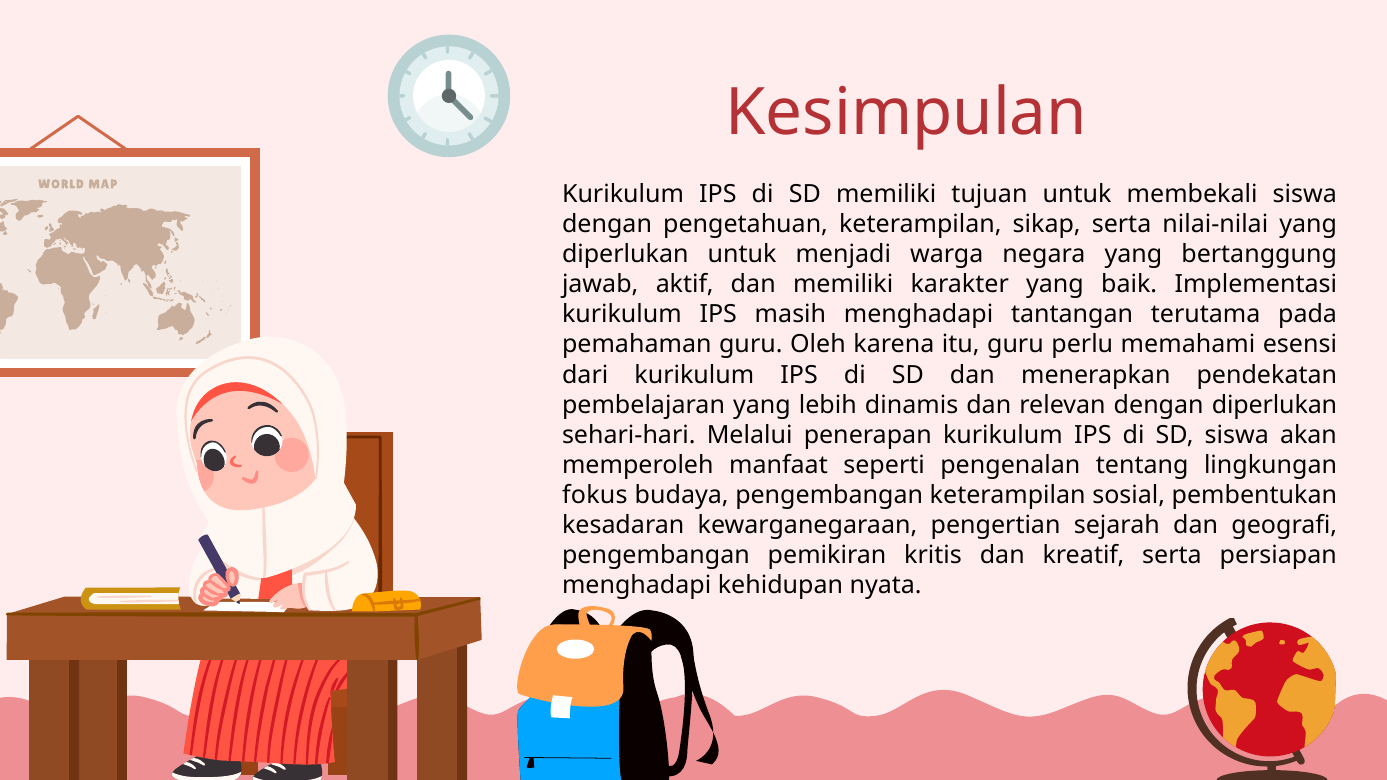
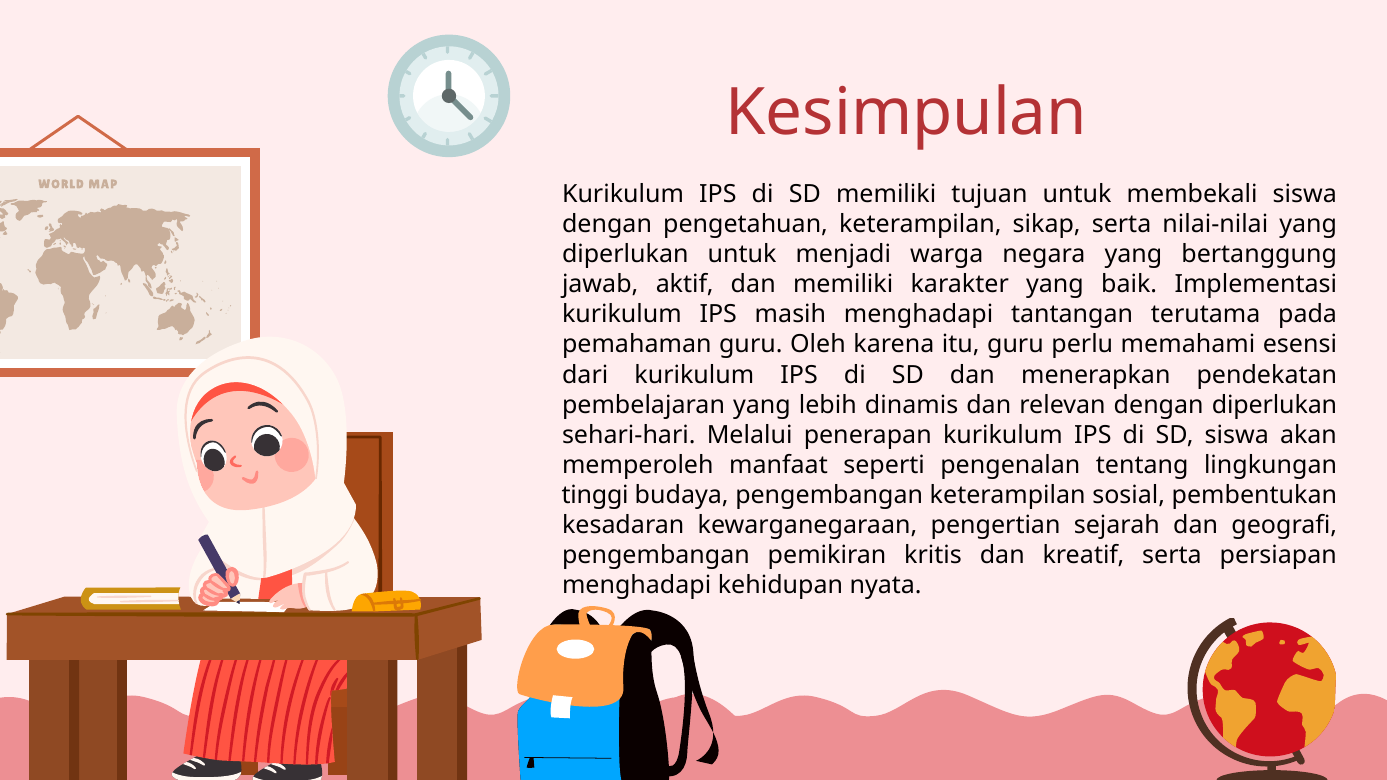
fokus: fokus -> tinggi
